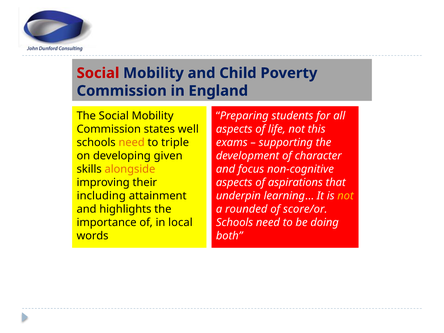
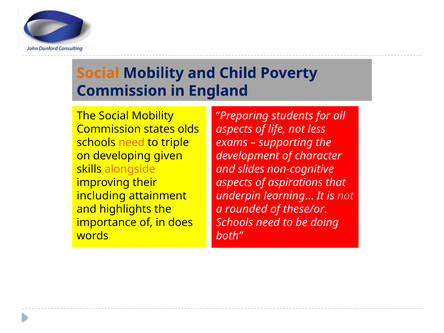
Social at (98, 73) colour: red -> orange
well: well -> olds
this: this -> less
focus: focus -> slides
not at (345, 196) colour: yellow -> pink
score/or: score/or -> these/or
local: local -> does
